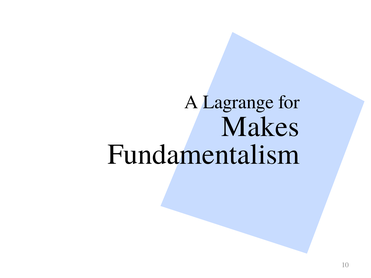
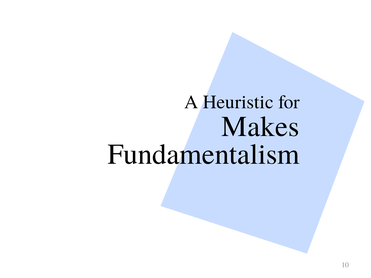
Lagrange: Lagrange -> Heuristic
